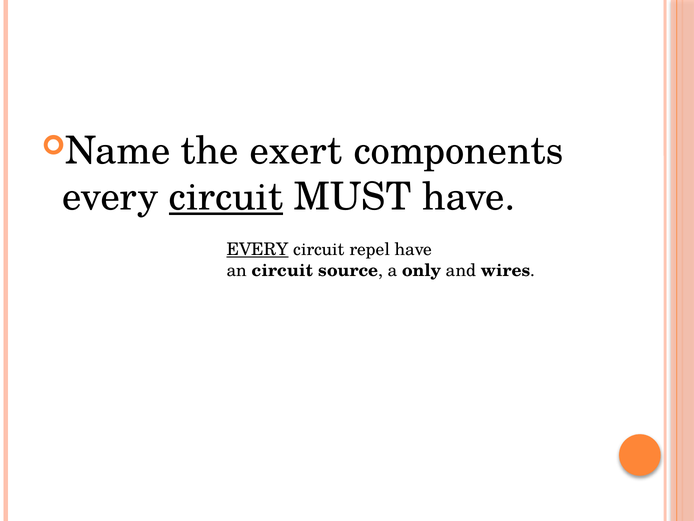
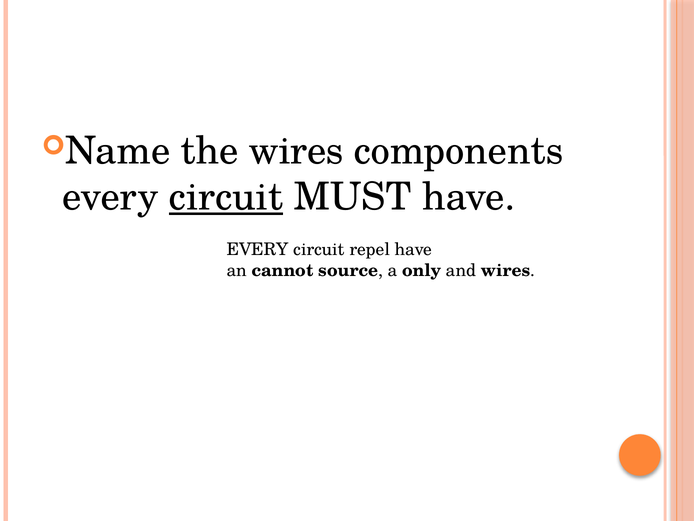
the exert: exert -> wires
EVERY at (258, 249) underline: present -> none
an circuit: circuit -> cannot
